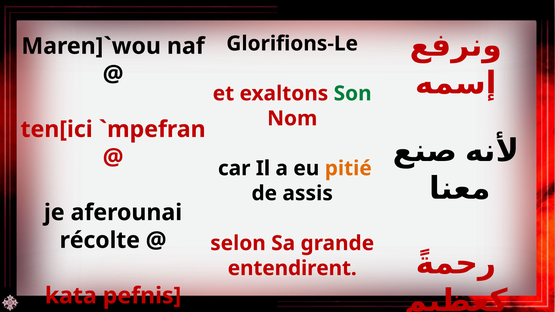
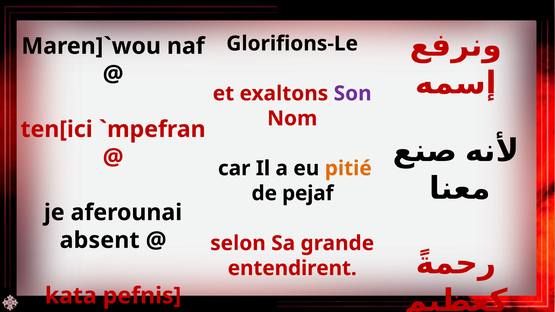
Son colour: green -> purple
assis: assis -> pejaf
récolte: récolte -> absent
